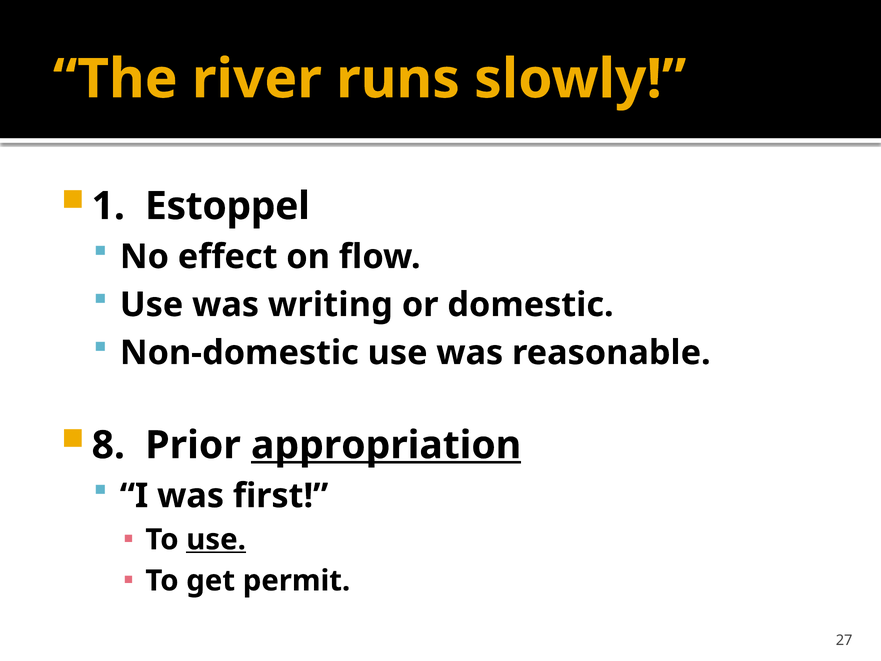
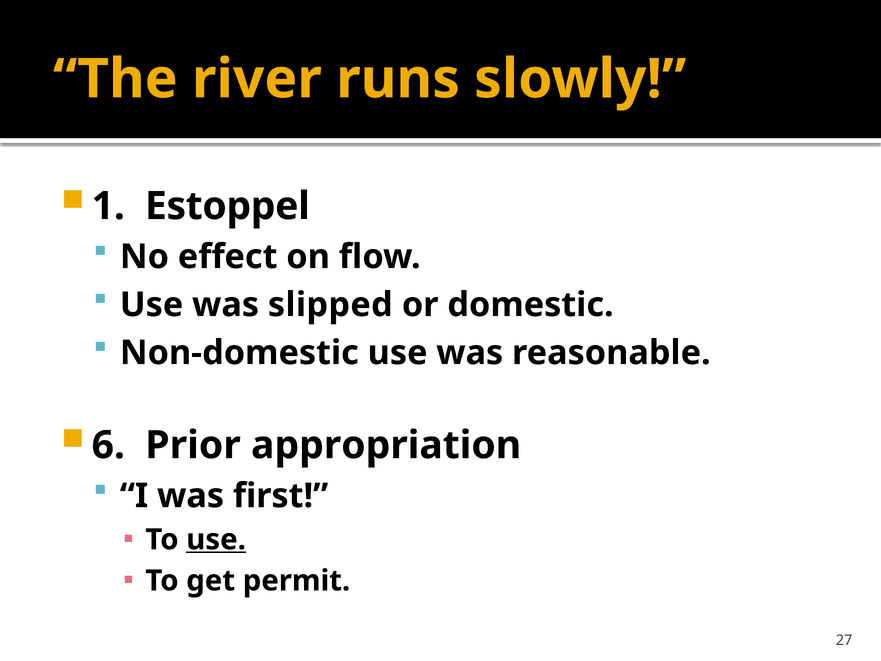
writing: writing -> slipped
8: 8 -> 6
appropriation underline: present -> none
